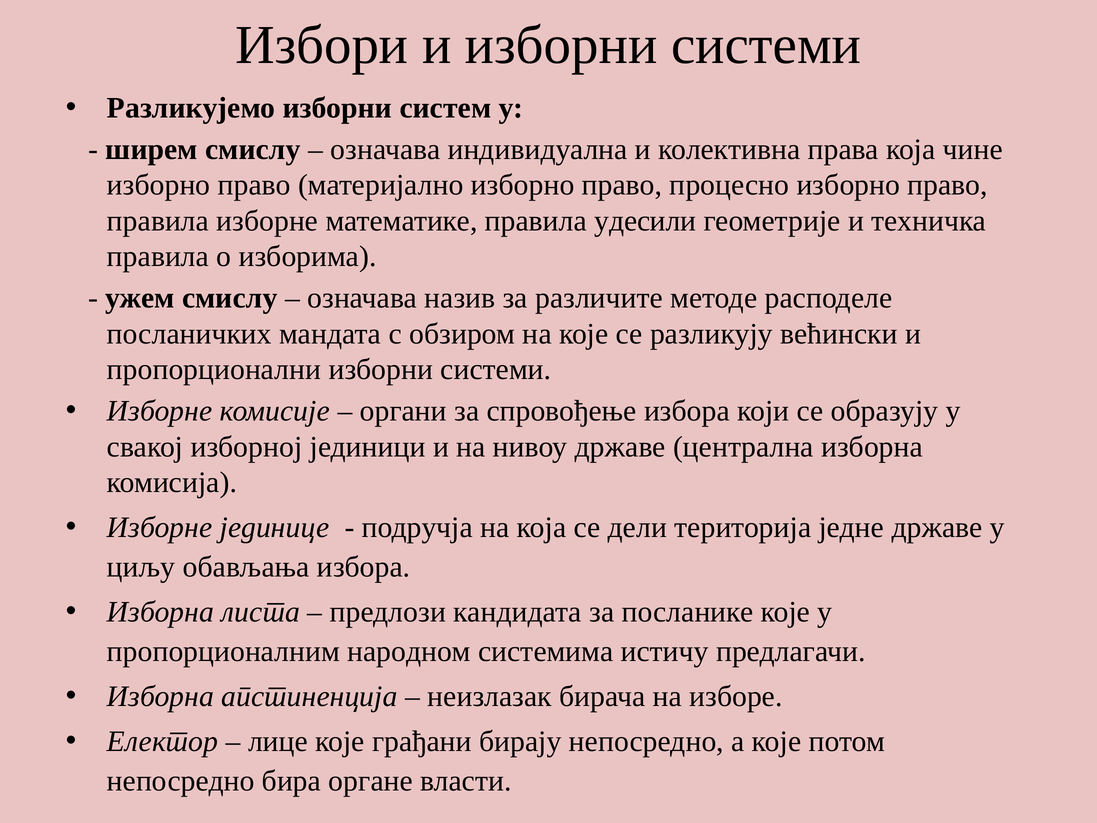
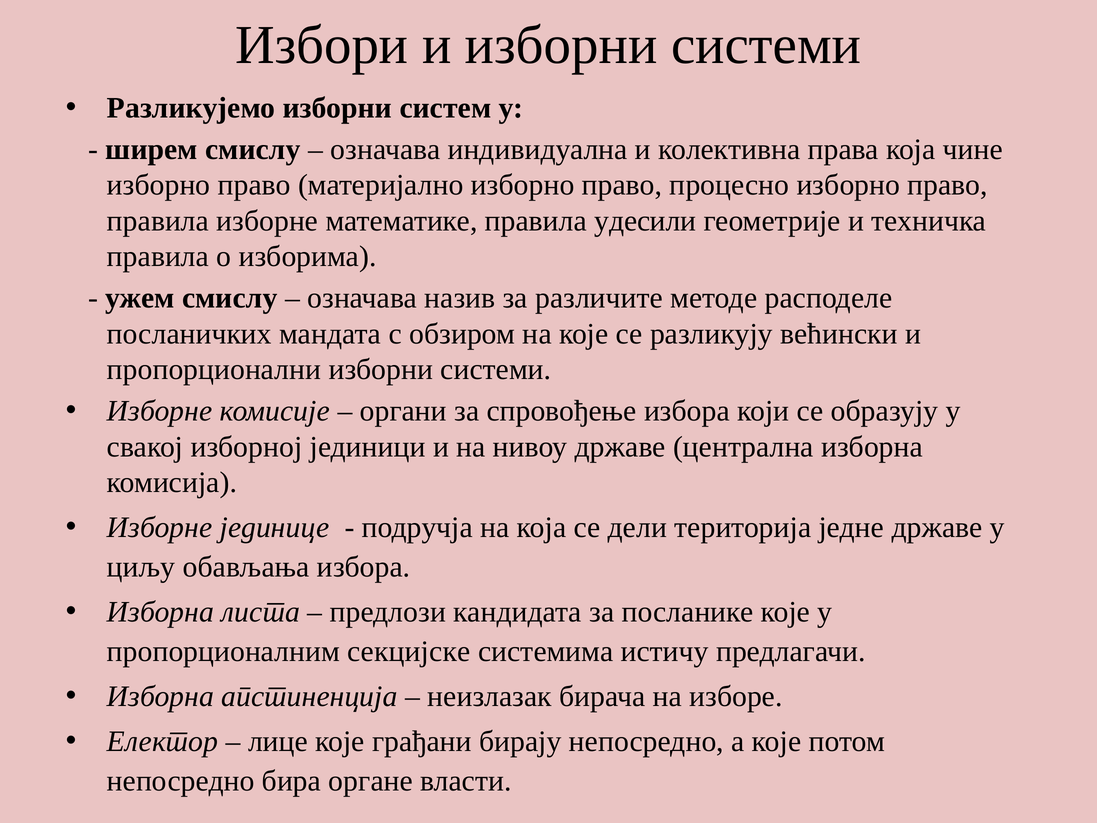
народном: народном -> секцијске
